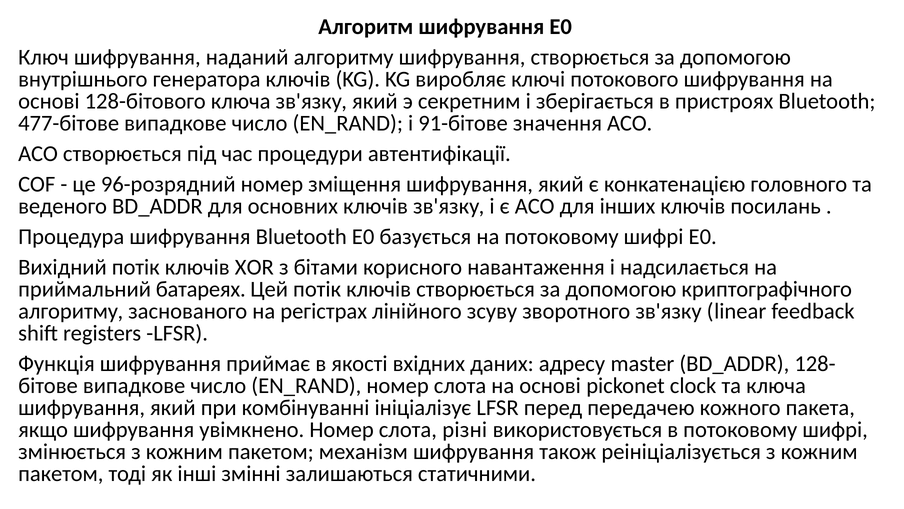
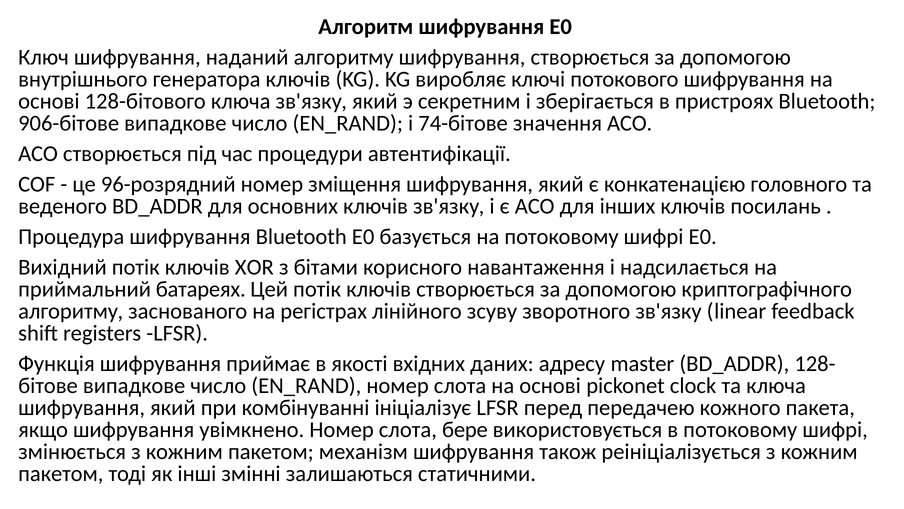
477-бітове: 477-бітове -> 906-бітове
91-бітове: 91-бітове -> 74-бітове
різні: різні -> бере
